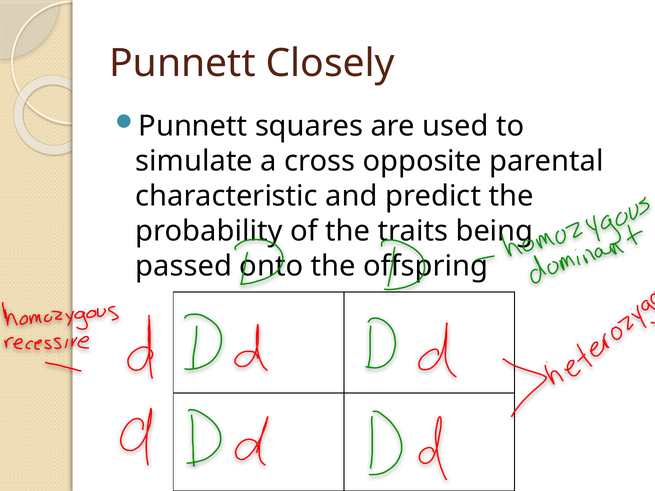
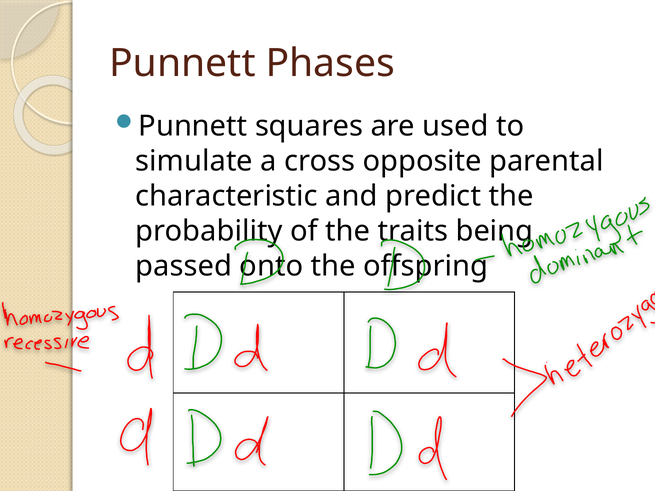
Closely: Closely -> Phases
